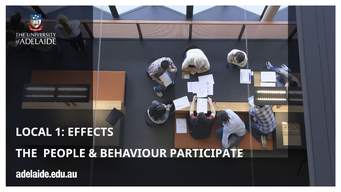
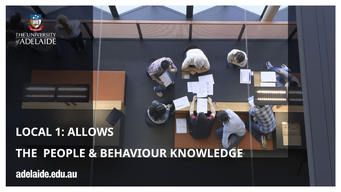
EFFECTS: EFFECTS -> ALLOWS
PARTICIPATE: PARTICIPATE -> KNOWLEDGE
